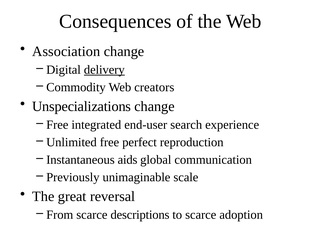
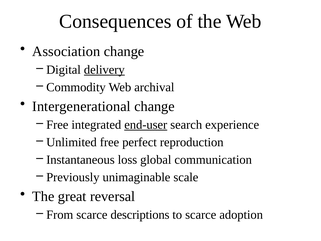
creators: creators -> archival
Unspecializations: Unspecializations -> Intergenerational
end-user underline: none -> present
aids: aids -> loss
